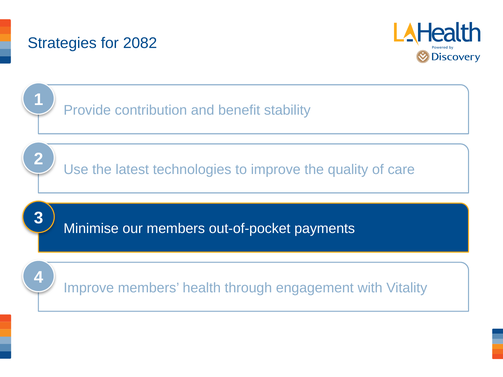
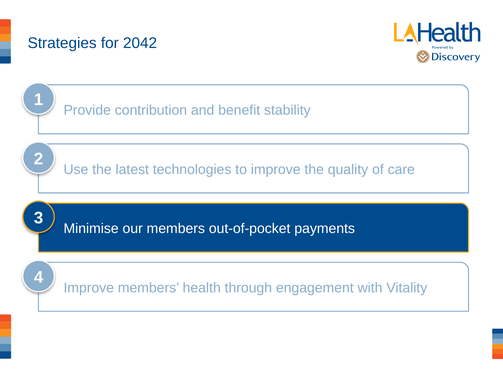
2082: 2082 -> 2042
